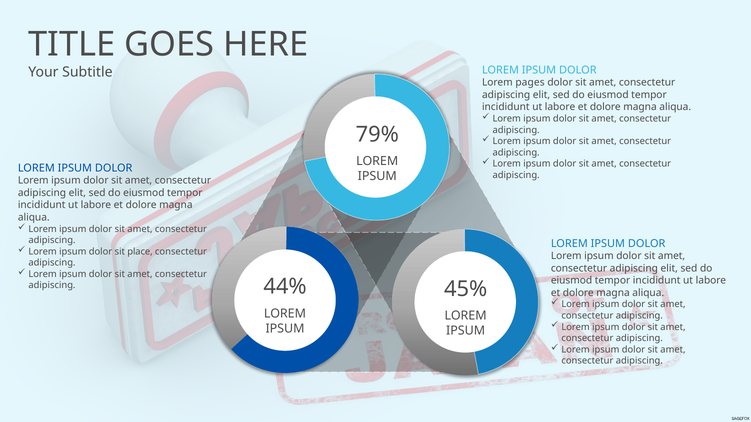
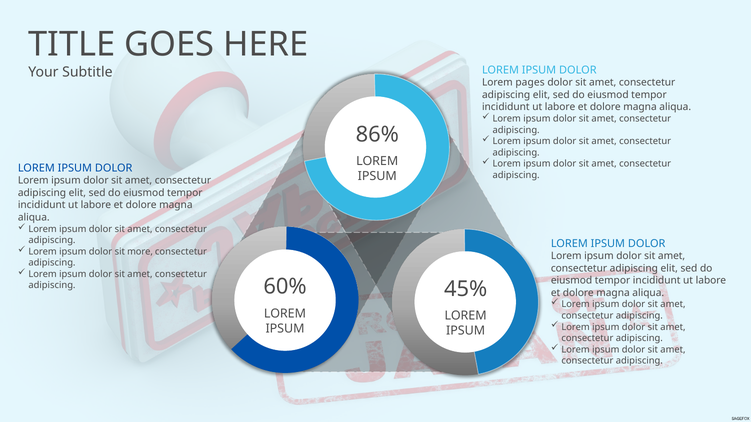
79%: 79% -> 86%
place: place -> more
44%: 44% -> 60%
